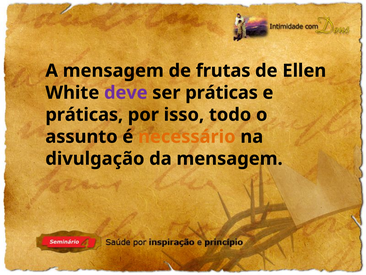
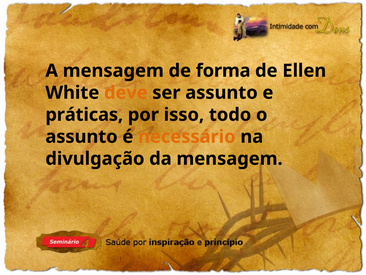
frutas: frutas -> forma
deve colour: purple -> orange
ser práticas: práticas -> assunto
